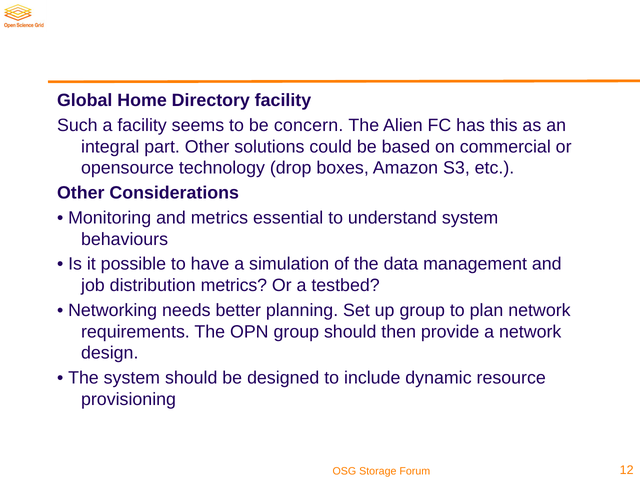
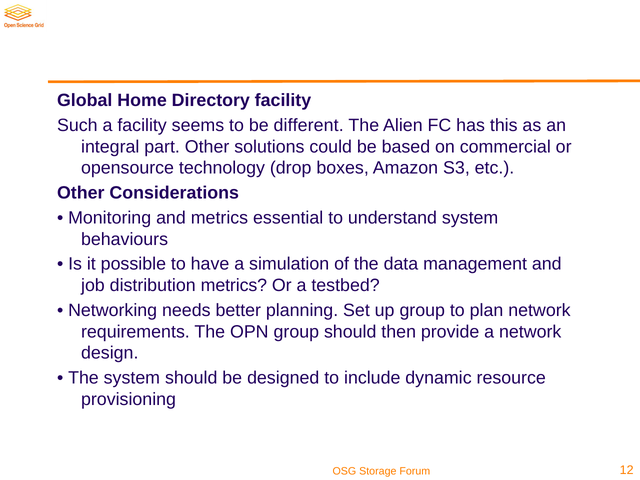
concern: concern -> different
